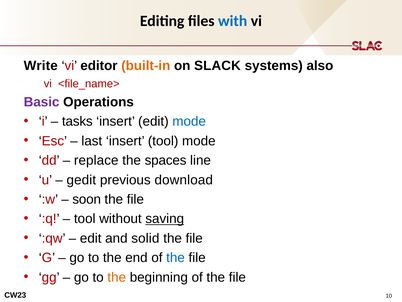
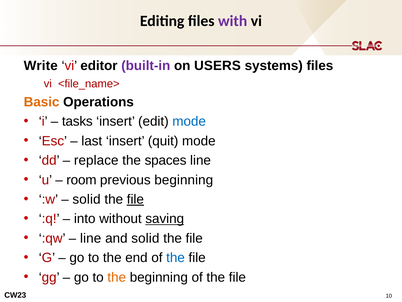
with colour: blue -> purple
built-in colour: orange -> purple
SLACK: SLACK -> USERS
systems also: also -> files
Basic colour: purple -> orange
insert tool: tool -> quit
gedit: gedit -> room
previous download: download -> beginning
soon at (87, 199): soon -> solid
file at (135, 199) underline: none -> present
tool at (85, 218): tool -> into
edit at (91, 238): edit -> line
